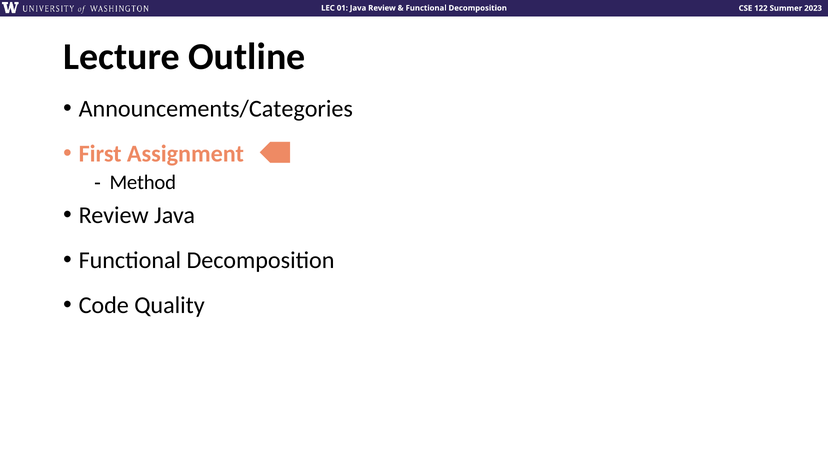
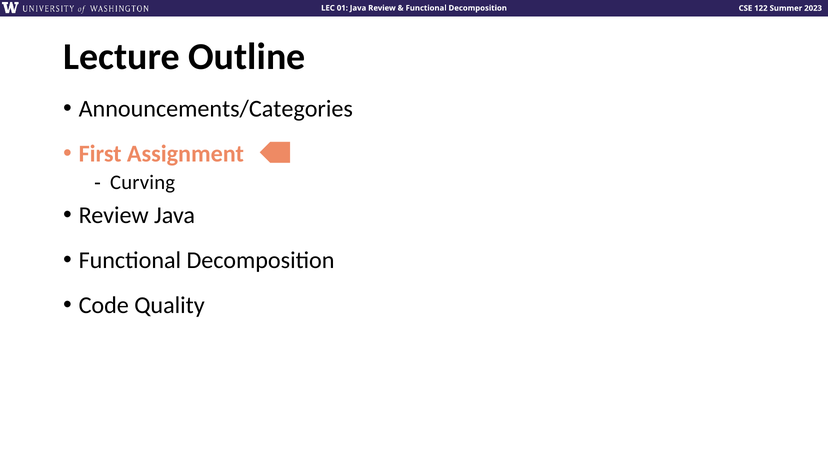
Method: Method -> Curving
